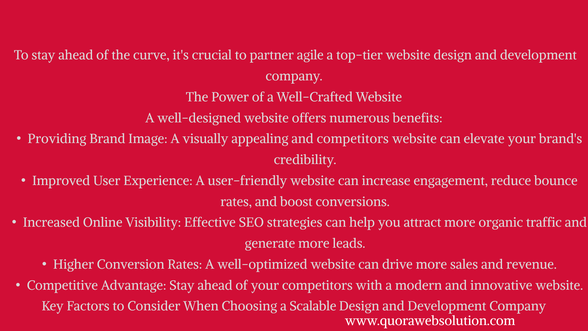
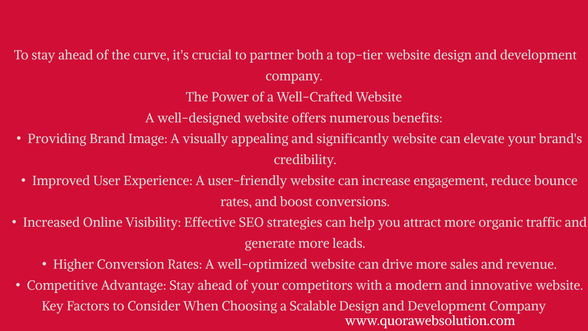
agile: agile -> both
and competitors: competitors -> significantly
